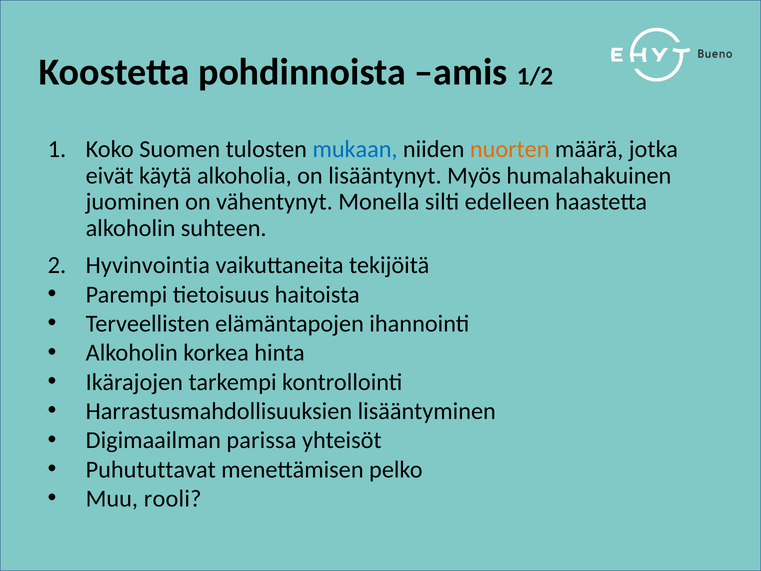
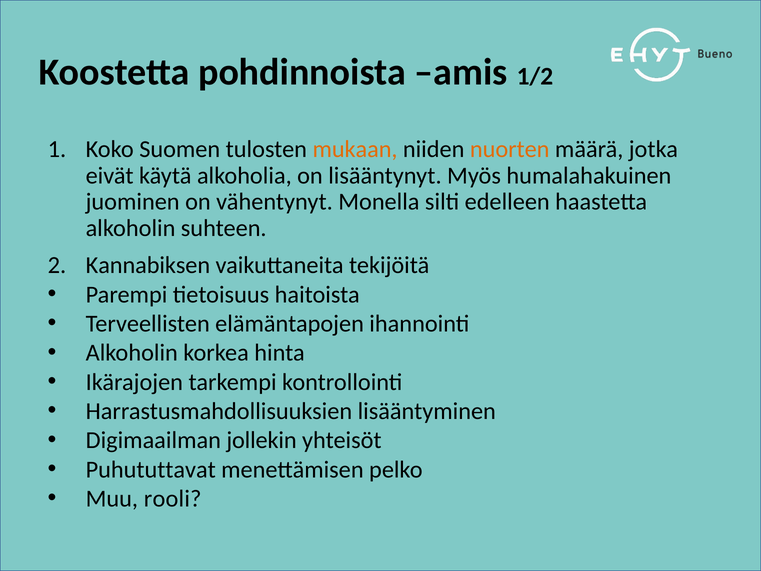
mukaan colour: blue -> orange
Hyvinvointia: Hyvinvointia -> Kannabiksen
parissa: parissa -> jollekin
